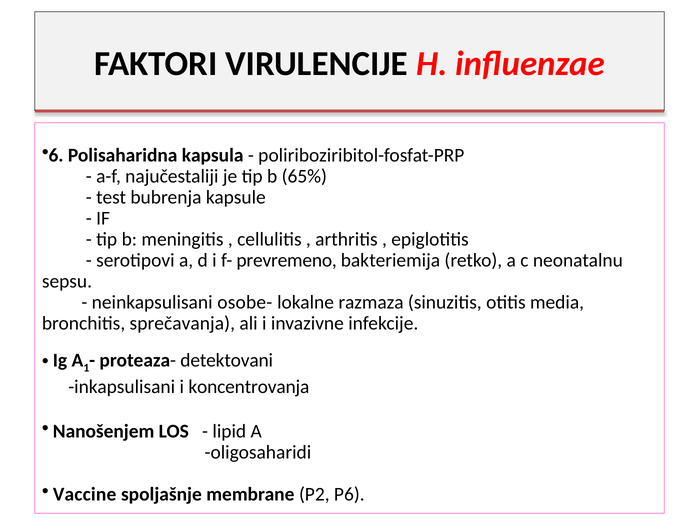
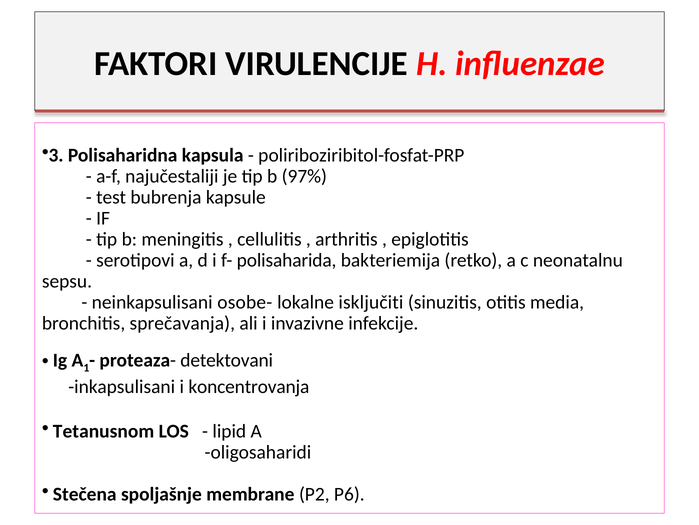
6: 6 -> 3
65%: 65% -> 97%
prevremeno: prevremeno -> polisaharida
razmaza: razmaza -> isključiti
Nanošenjem: Nanošenjem -> Tetanusnom
Vaccine: Vaccine -> Stečena
